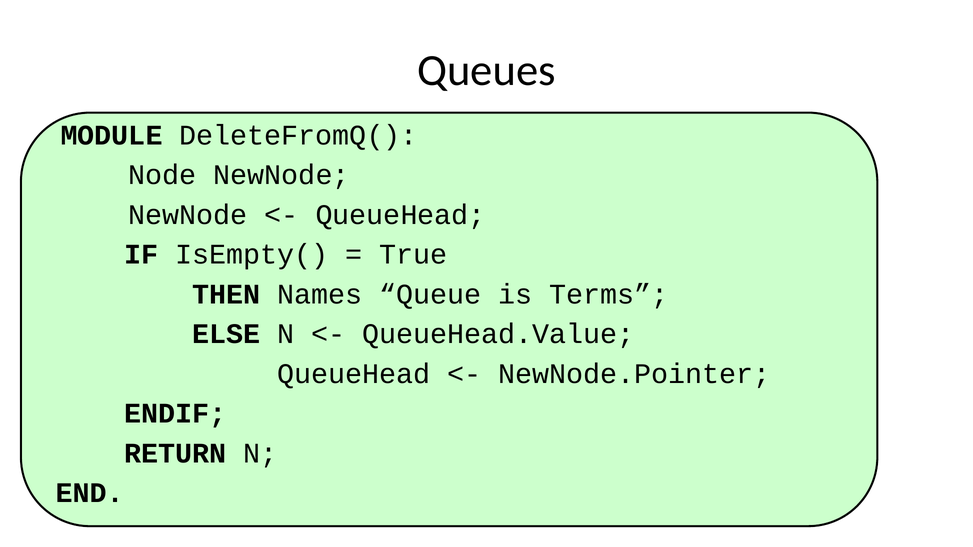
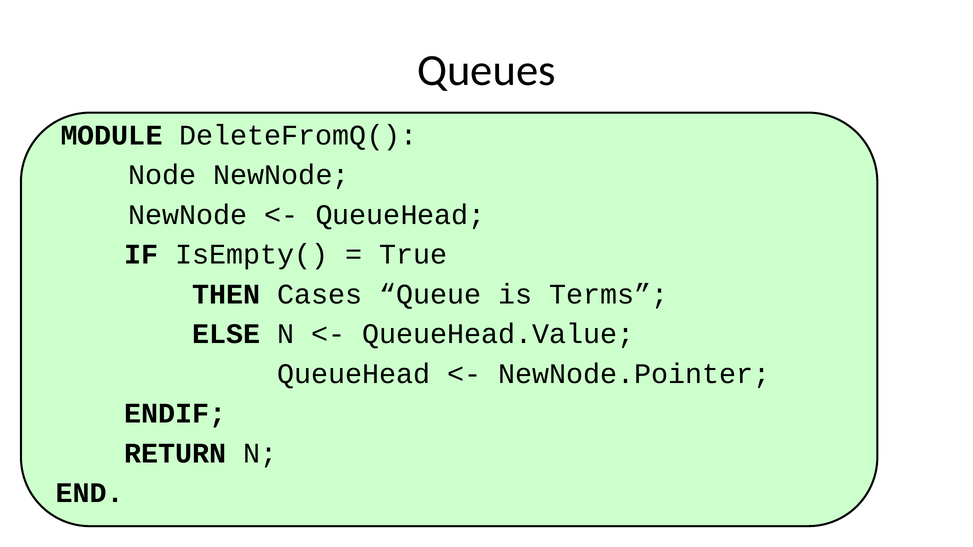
Names: Names -> Cases
